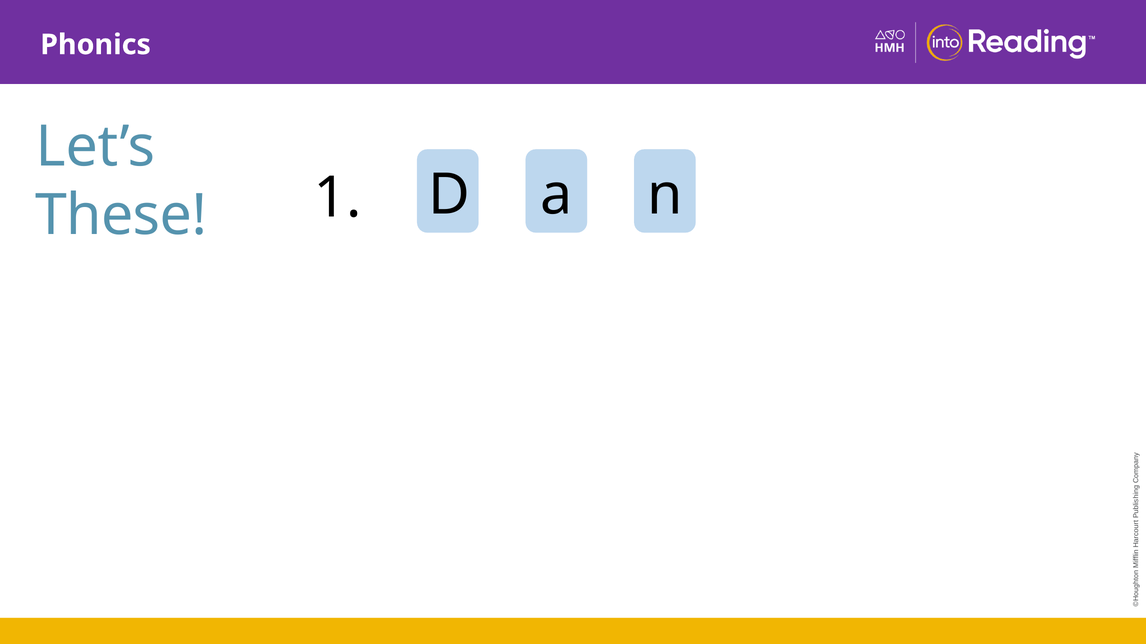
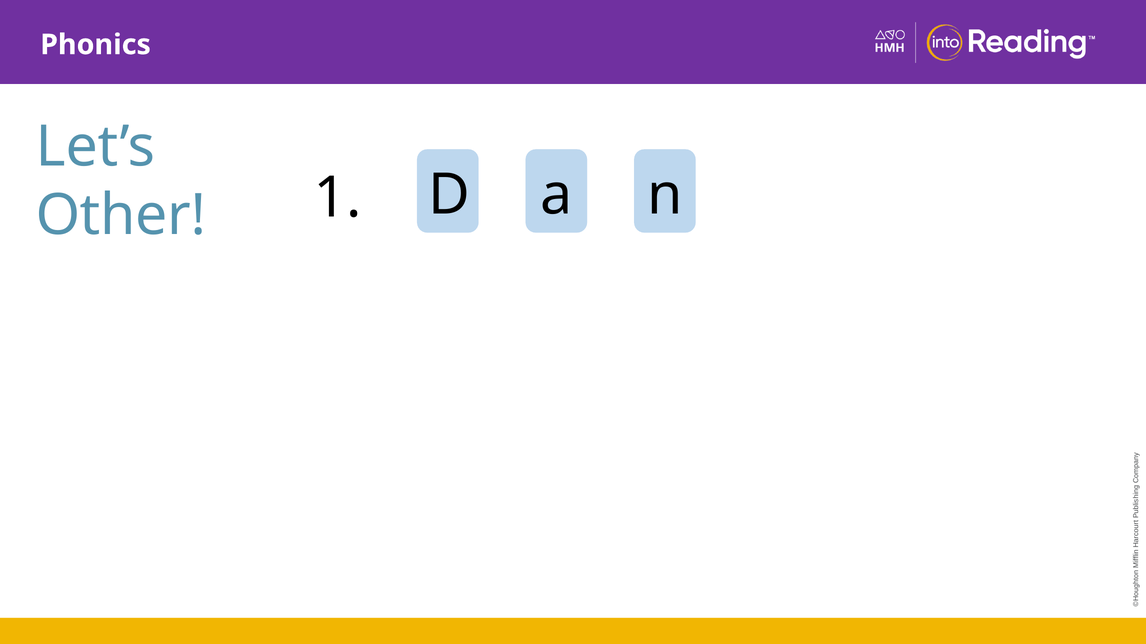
These: These -> Other
